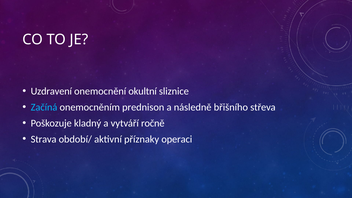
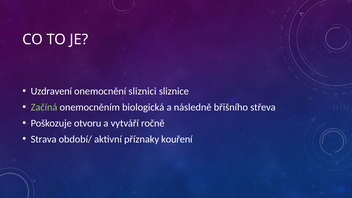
okultní: okultní -> sliznici
Začíná colour: light blue -> light green
prednison: prednison -> biologická
kladný: kladný -> otvoru
operaci: operaci -> kouření
